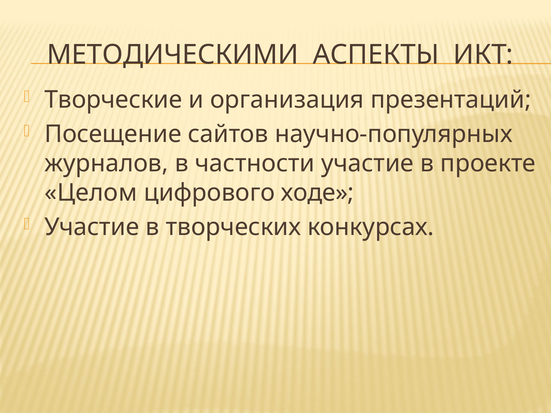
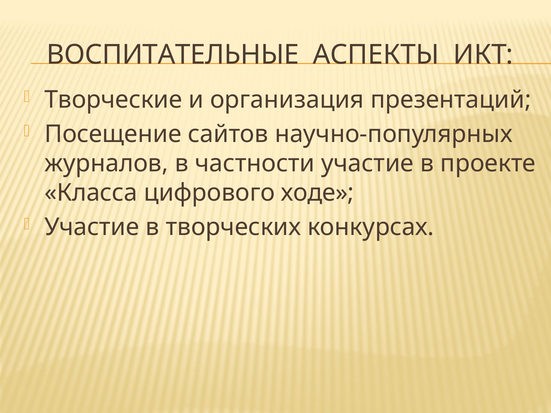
МЕТОДИЧЕСКИМИ: МЕТОДИЧЕСКИМИ -> ВОСПИТАТЕЛЬНЫЕ
Целом: Целом -> Класса
